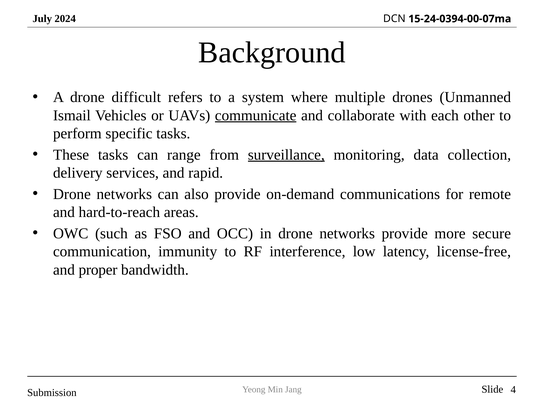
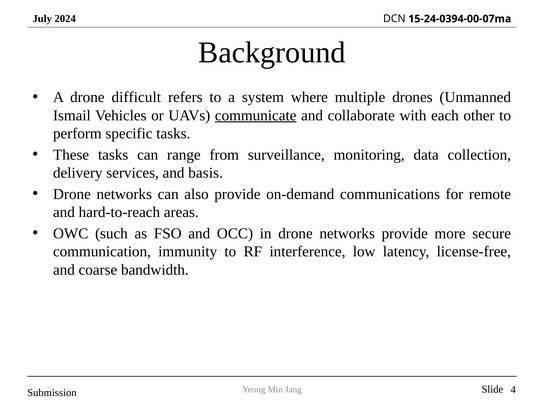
surveillance underline: present -> none
rapid: rapid -> basis
proper: proper -> coarse
